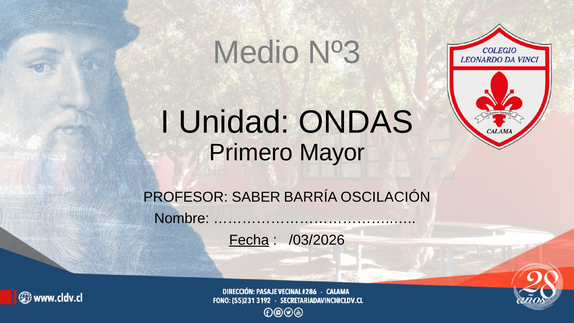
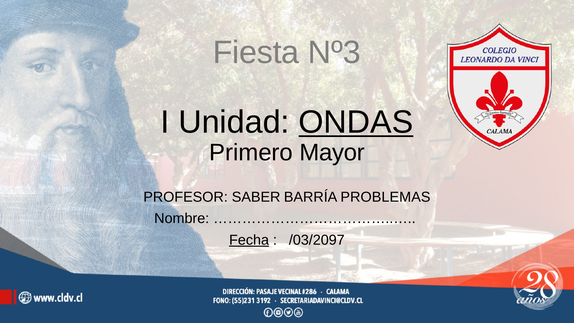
Medio: Medio -> Fiesta
ONDAS underline: none -> present
OSCILACIÓN: OSCILACIÓN -> PROBLEMAS
/03/2026: /03/2026 -> /03/2097
